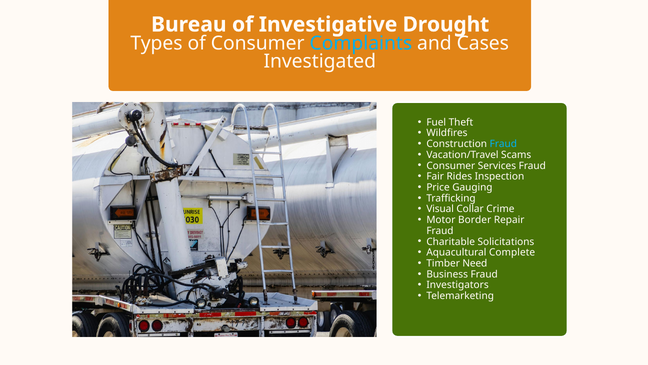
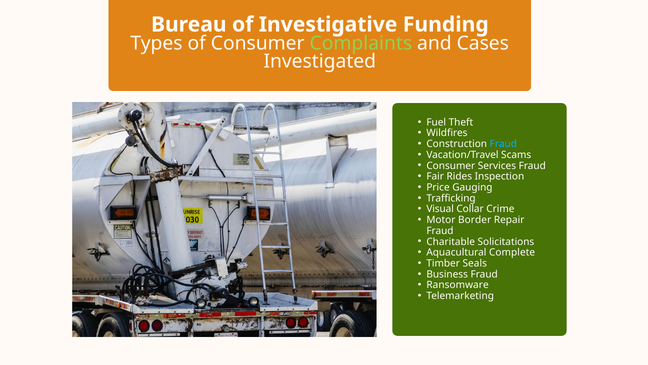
Drought: Drought -> Funding
Complaints colour: light blue -> light green
Need: Need -> Seals
Investigators: Investigators -> Ransomware
